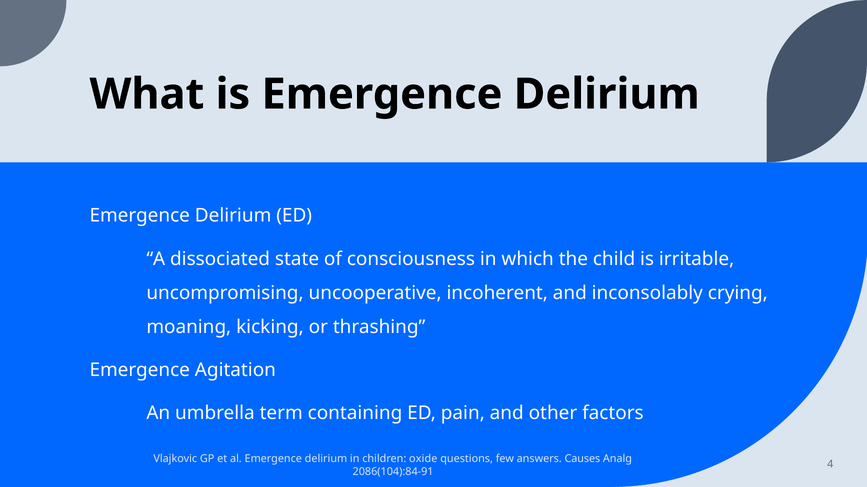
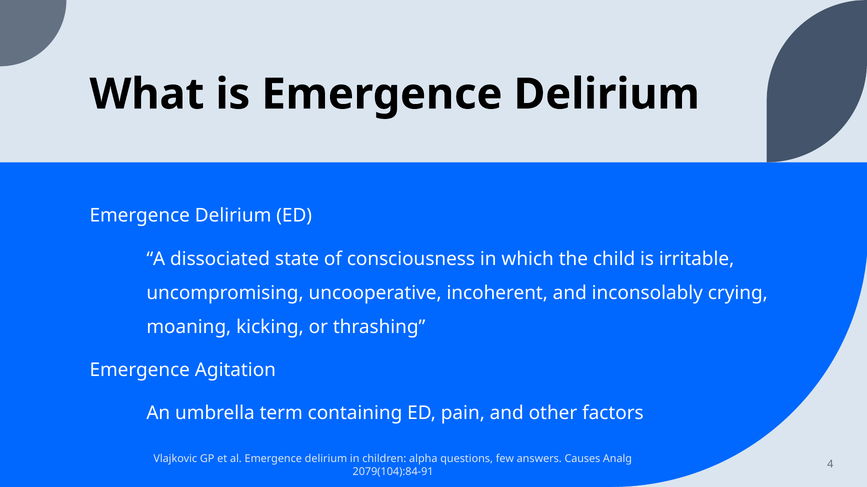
oxide: oxide -> alpha
2086(104):84-91: 2086(104):84-91 -> 2079(104):84-91
